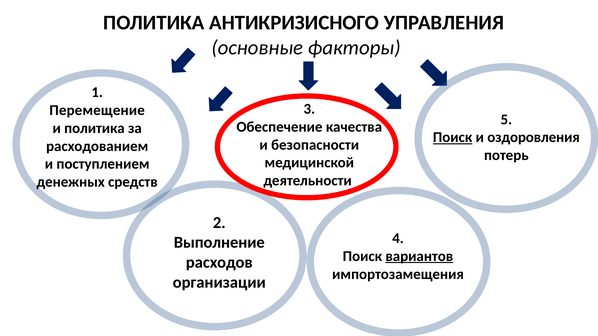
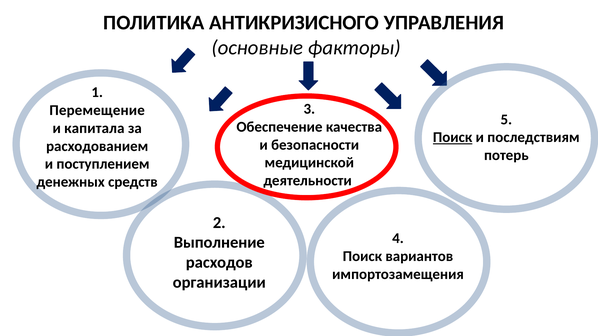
и политика: политика -> капитала
оздоровления: оздоровления -> последствиям
вариантов underline: present -> none
